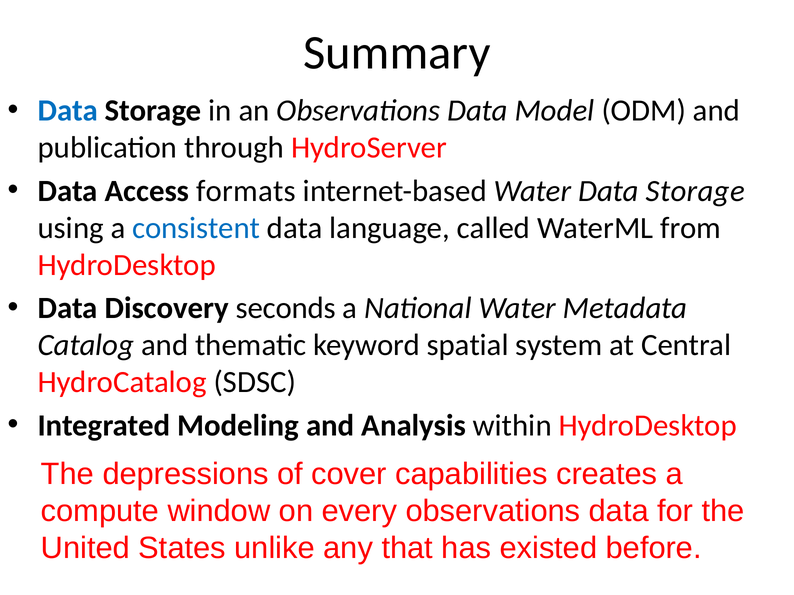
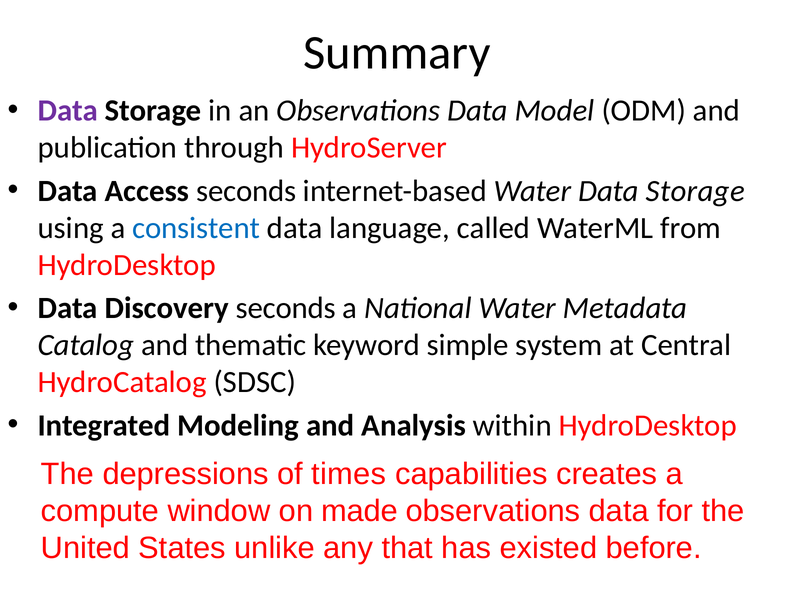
Data at (68, 111) colour: blue -> purple
Access formats: formats -> seconds
spatial: spatial -> simple
cover: cover -> times
every: every -> made
